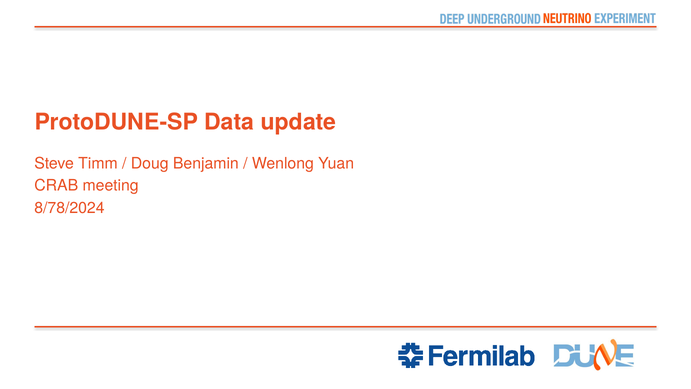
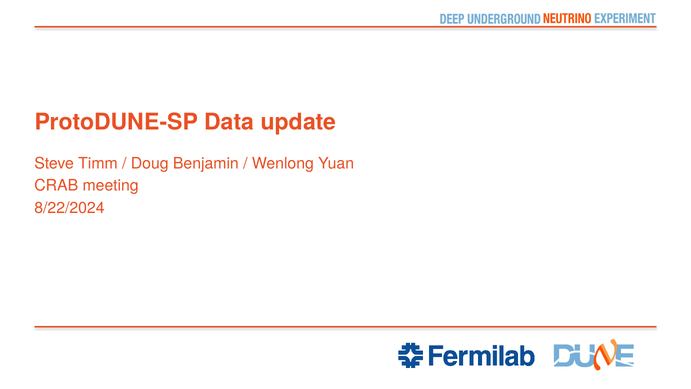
8/78/2024: 8/78/2024 -> 8/22/2024
